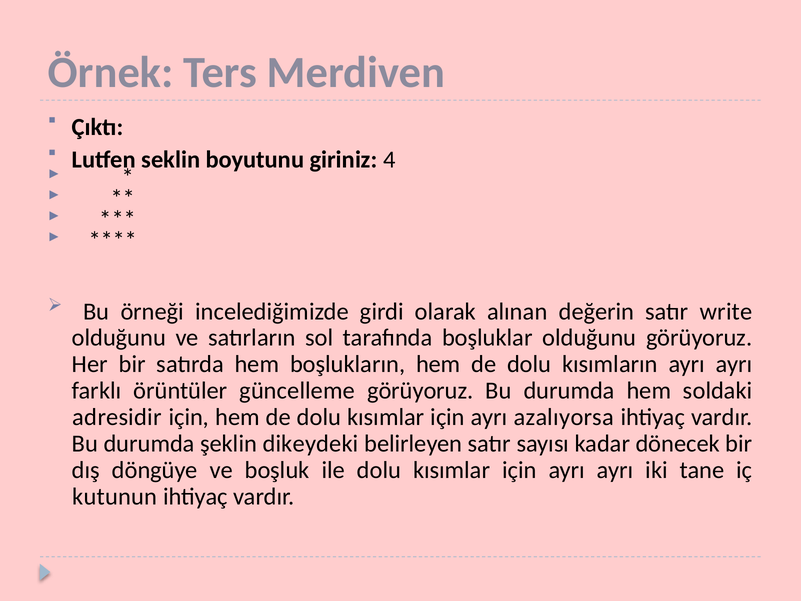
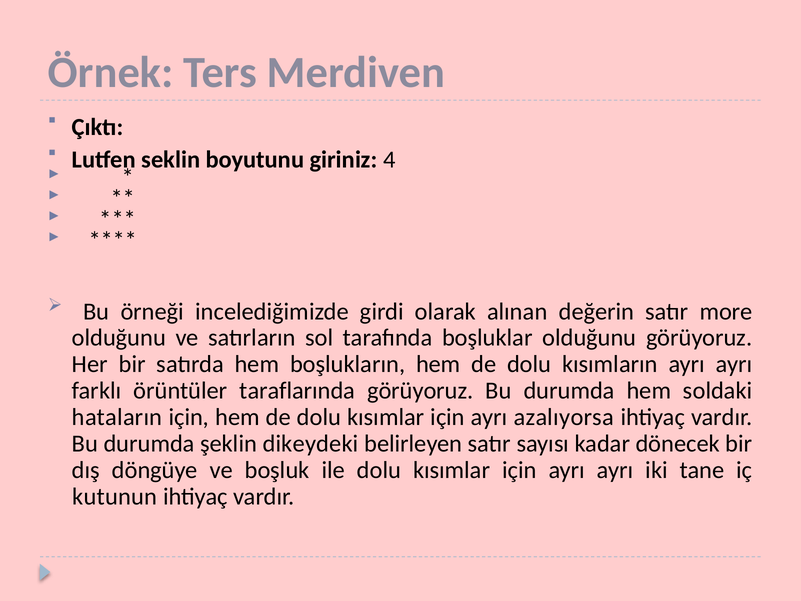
write: write -> more
güncelleme: güncelleme -> taraflarında
adresidir: adresidir -> hataların
